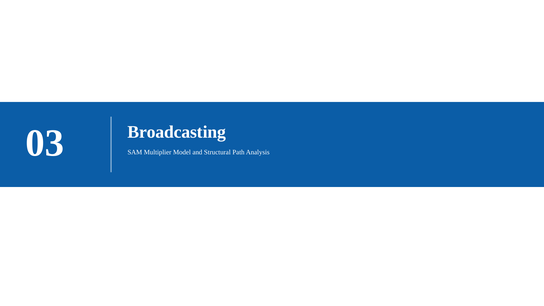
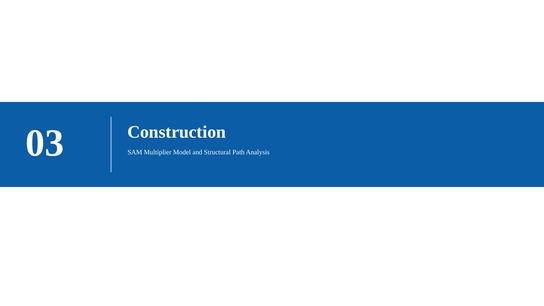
Broadcasting: Broadcasting -> Construction
